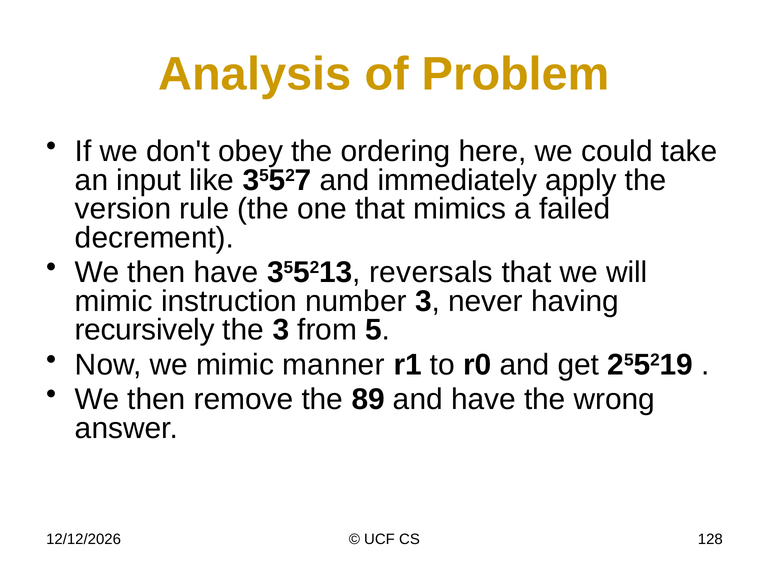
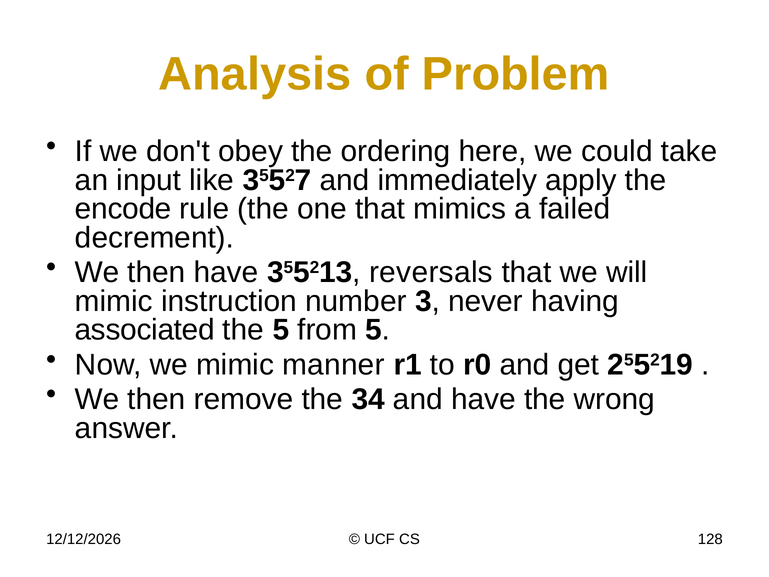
version: version -> encode
recursively: recursively -> associated
the 3: 3 -> 5
89: 89 -> 34
